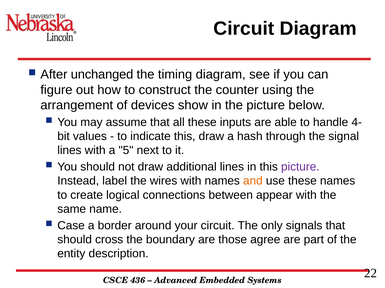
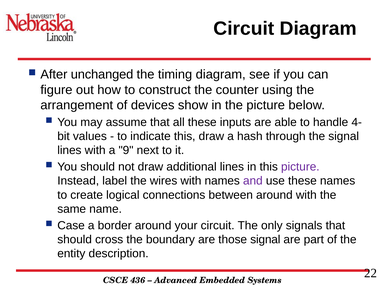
5: 5 -> 9
and colour: orange -> purple
between appear: appear -> around
those agree: agree -> signal
